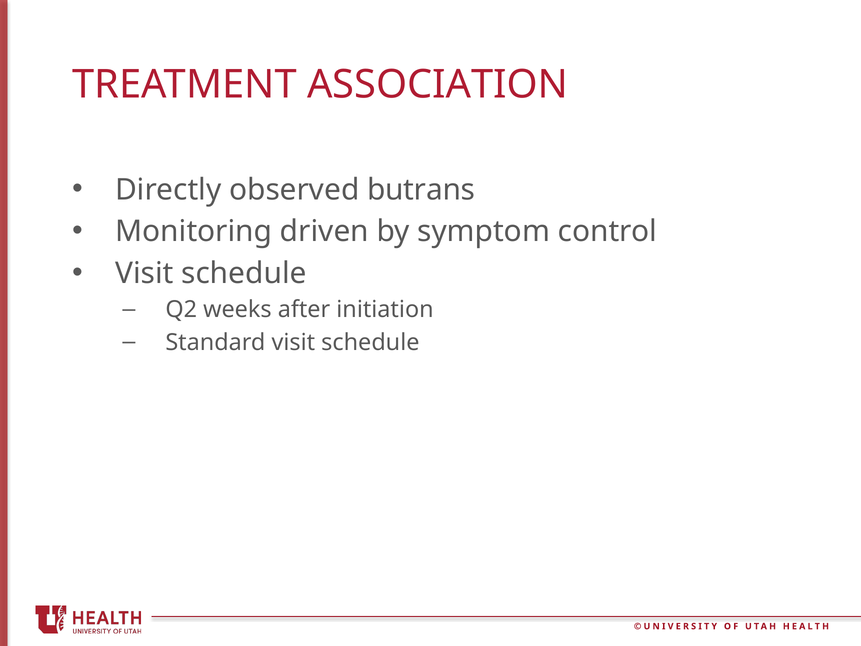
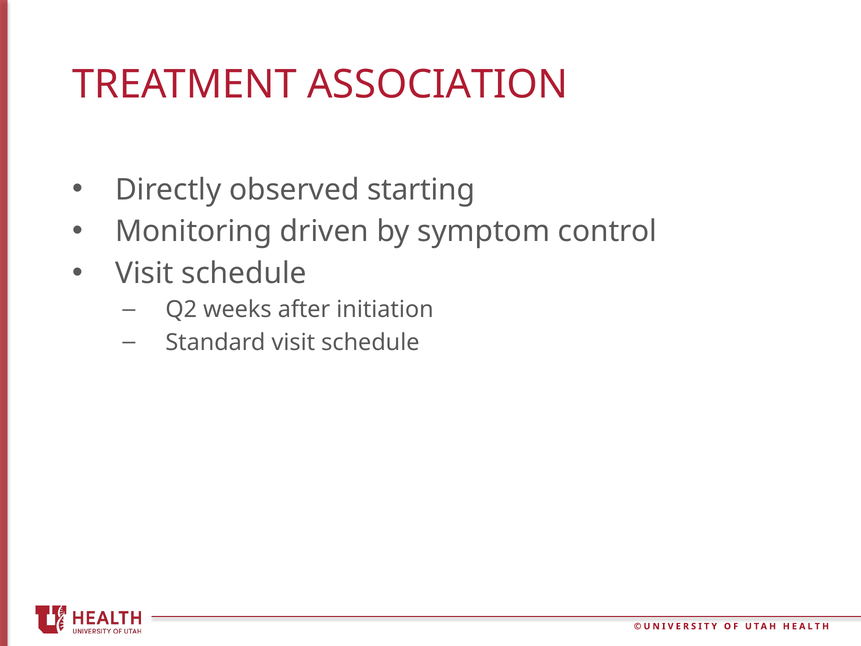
butrans: butrans -> starting
